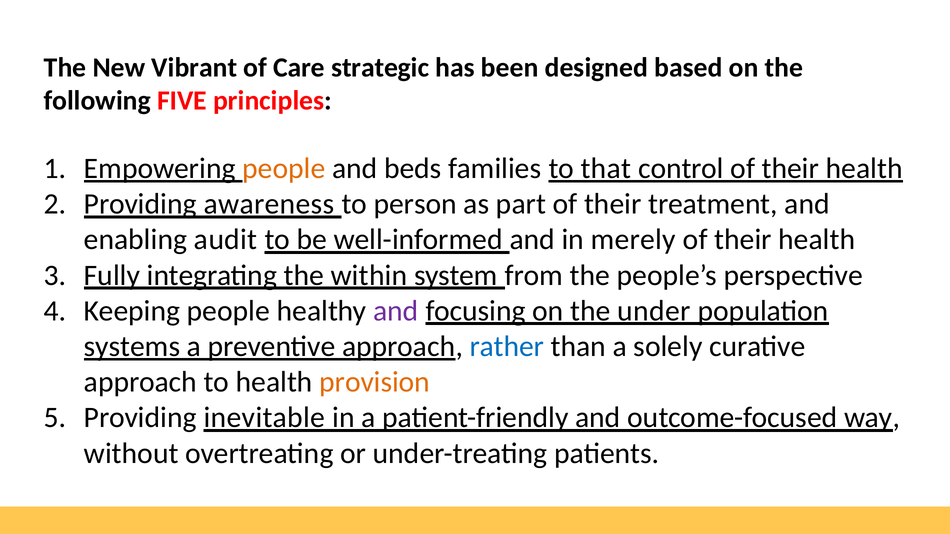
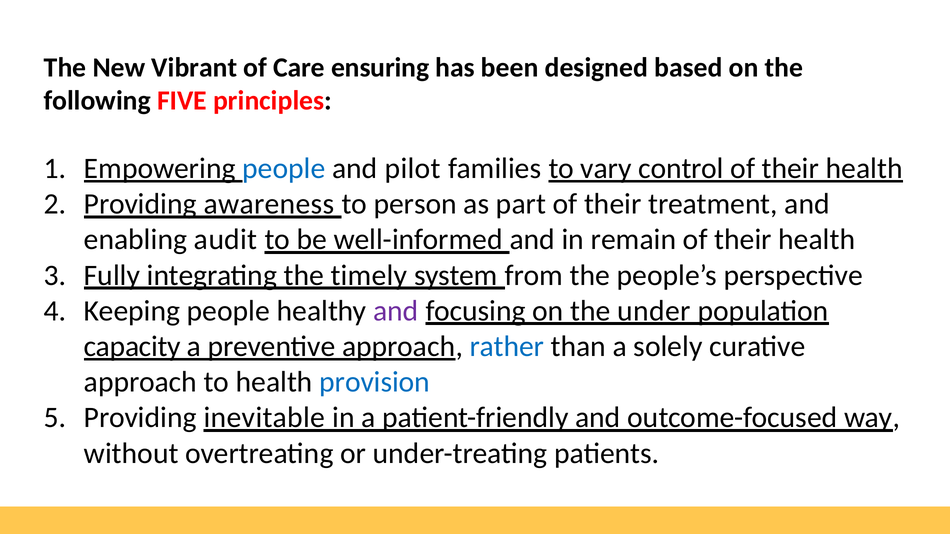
strategic: strategic -> ensuring
people at (284, 169) colour: orange -> blue
beds: beds -> pilot
that: that -> vary
merely: merely -> remain
within: within -> timely
systems: systems -> capacity
provision colour: orange -> blue
